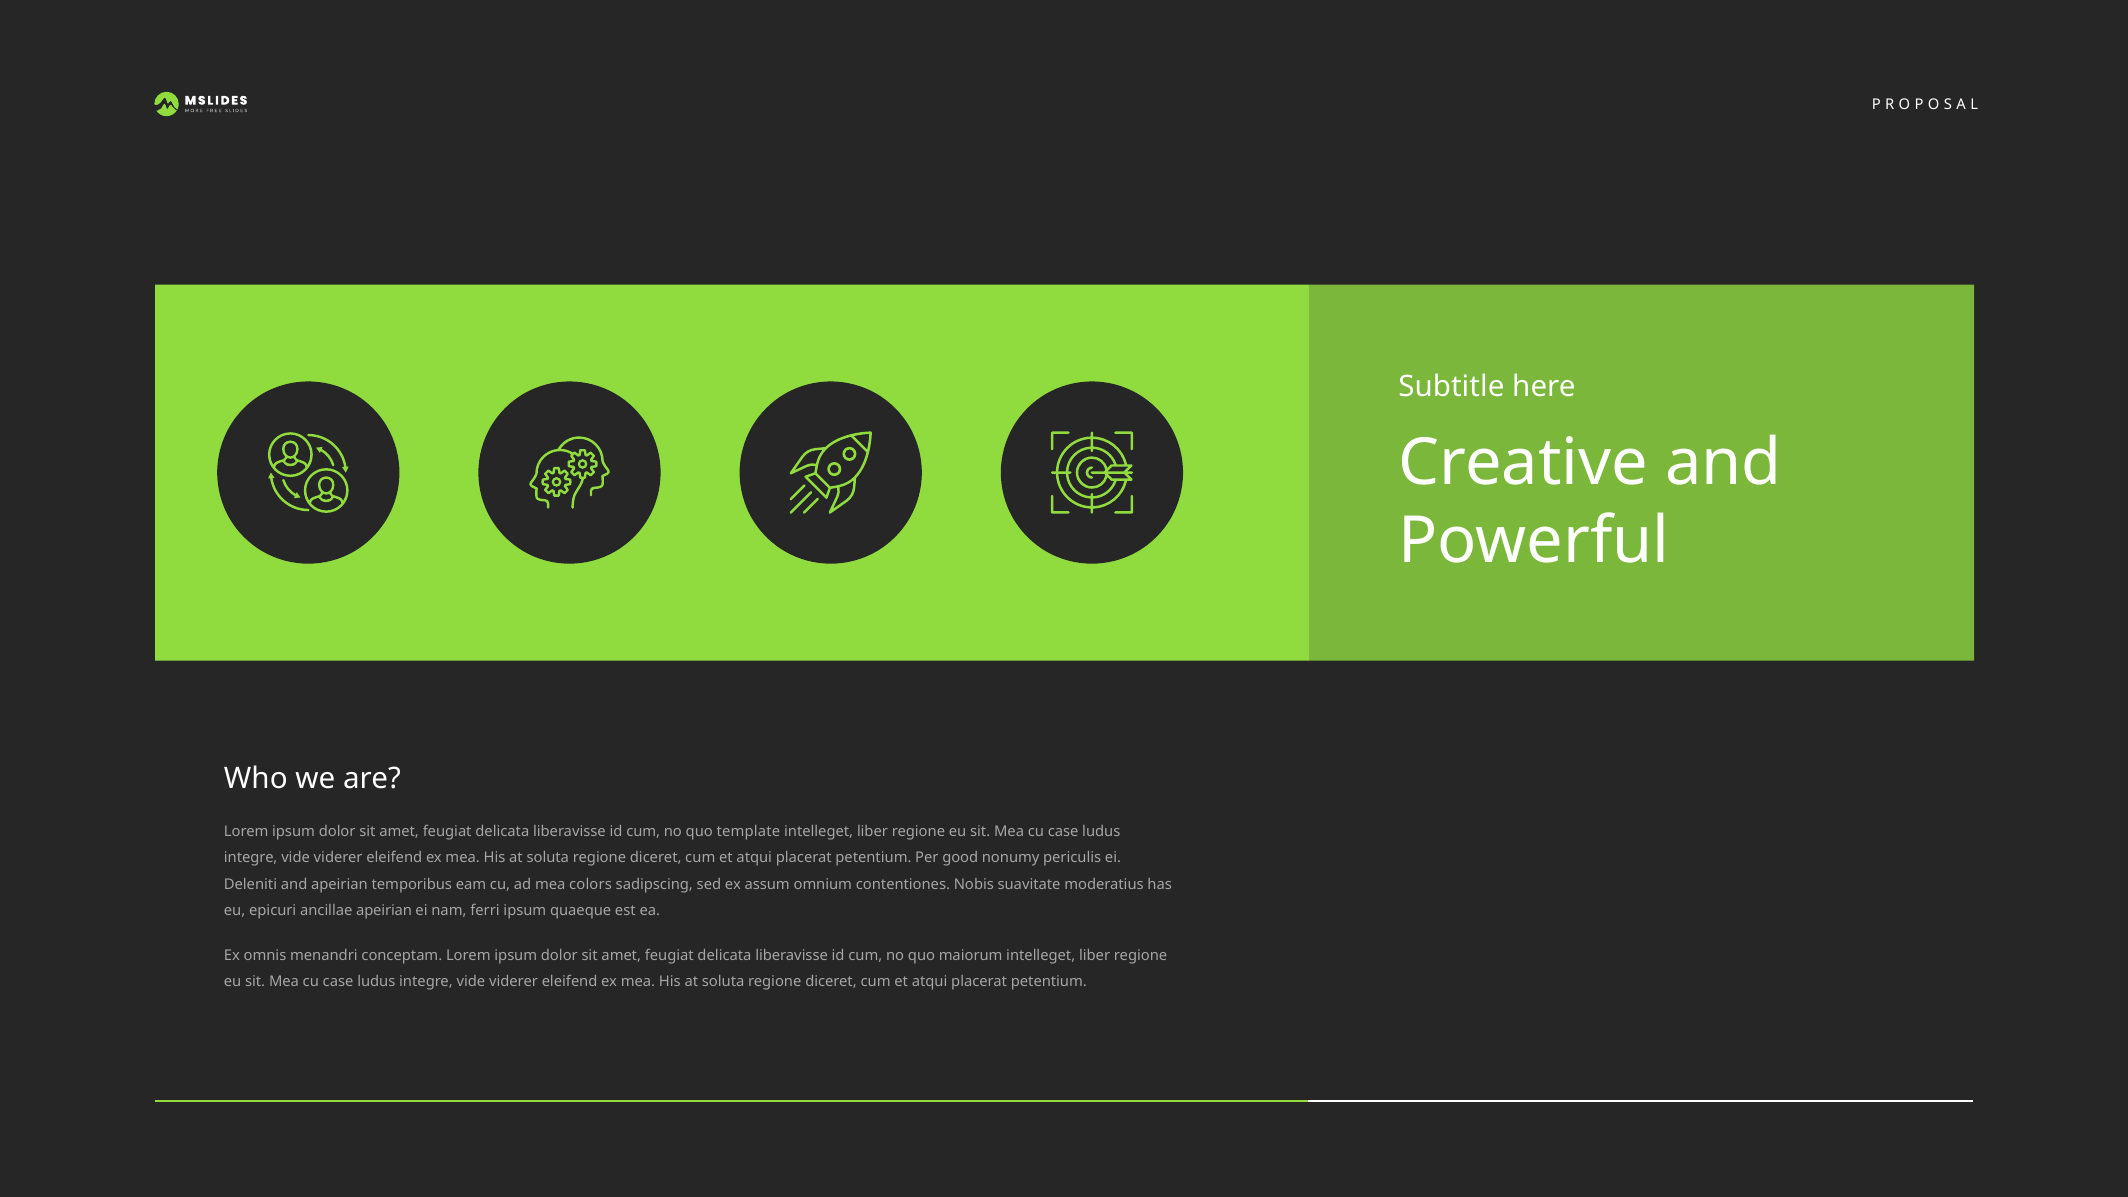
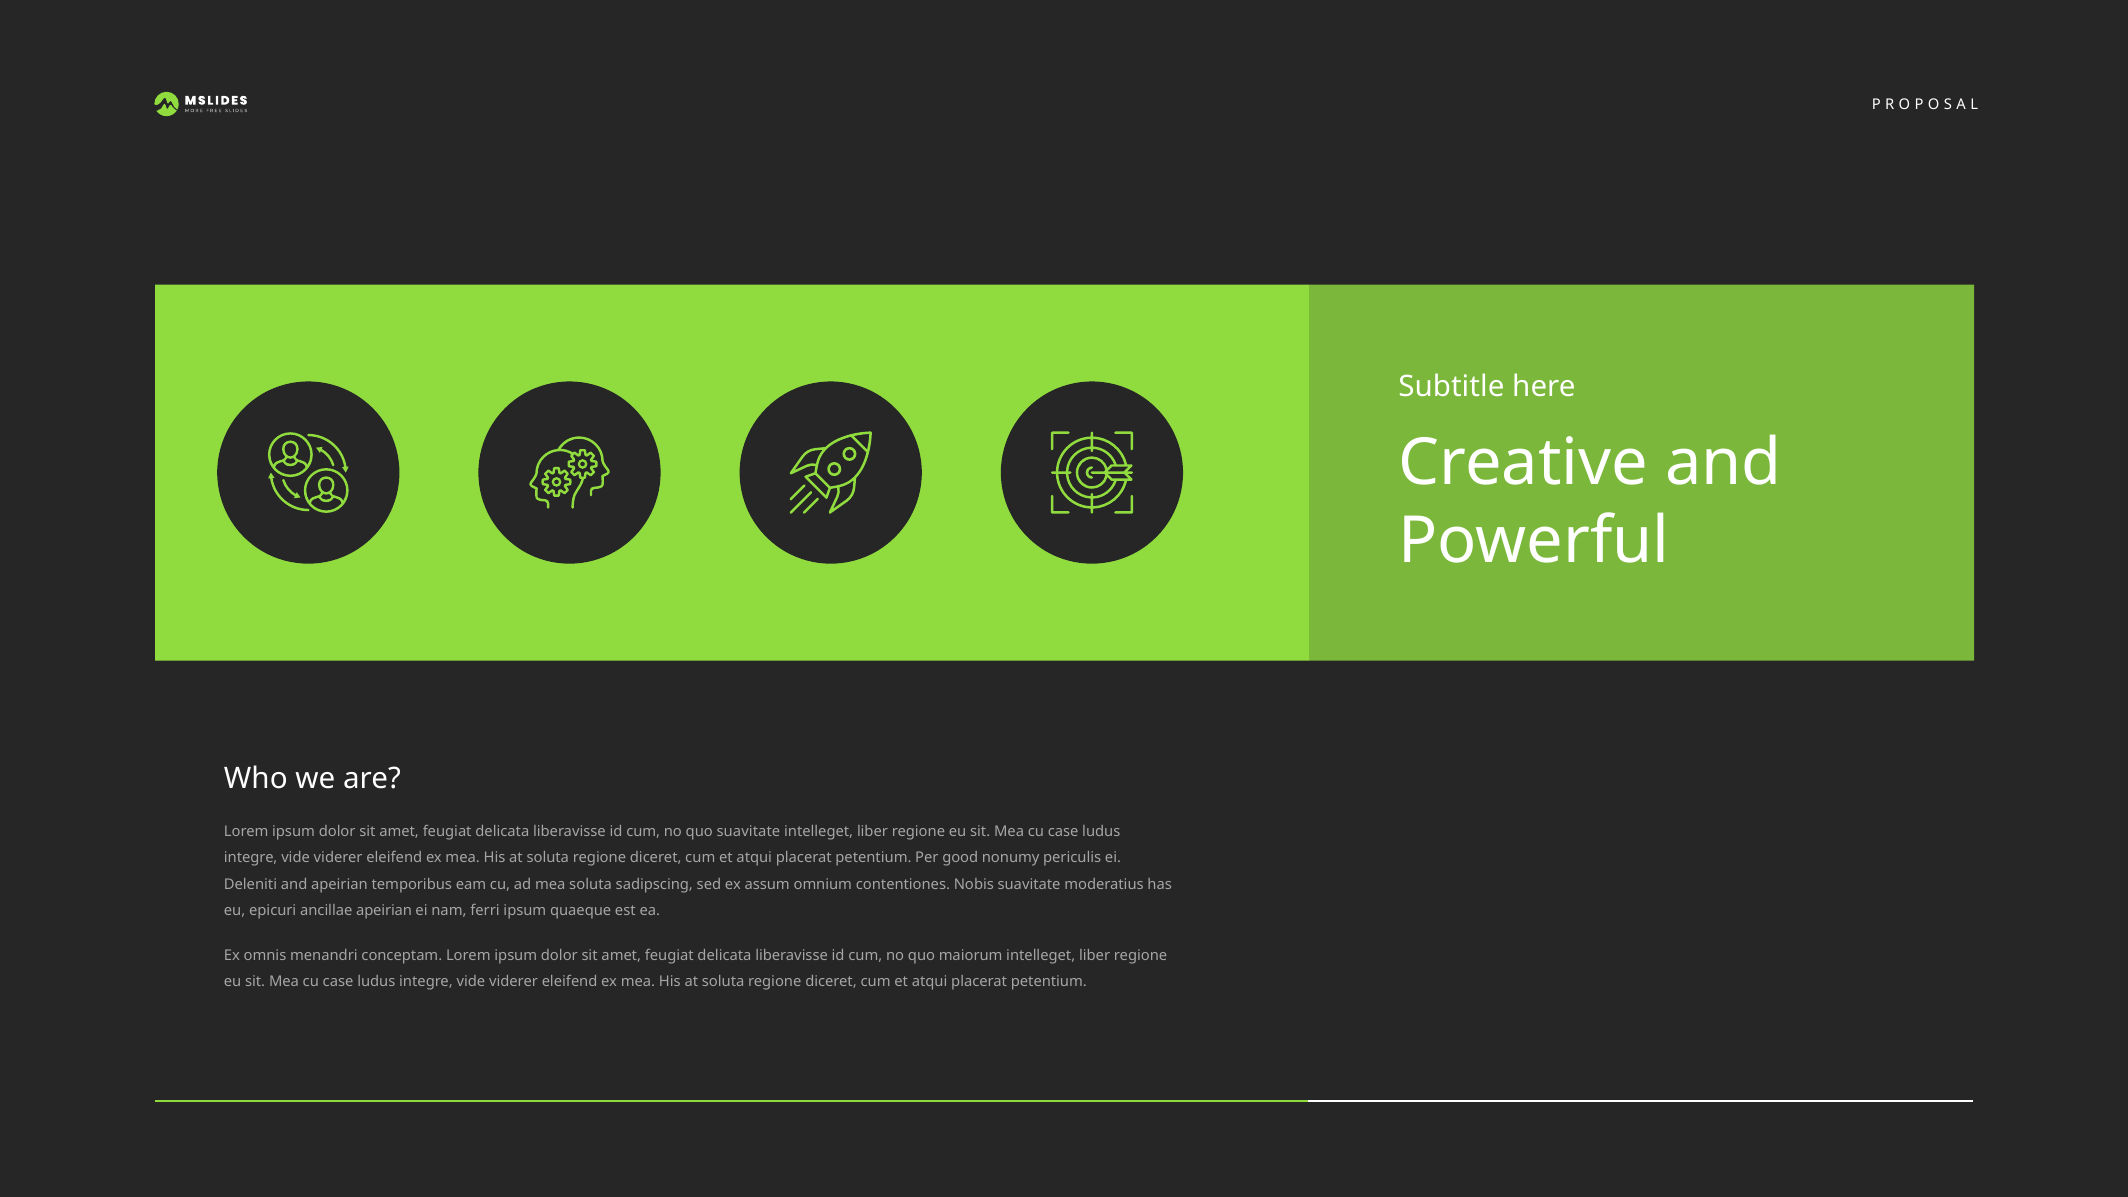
quo template: template -> suavitate
mea colors: colors -> soluta
